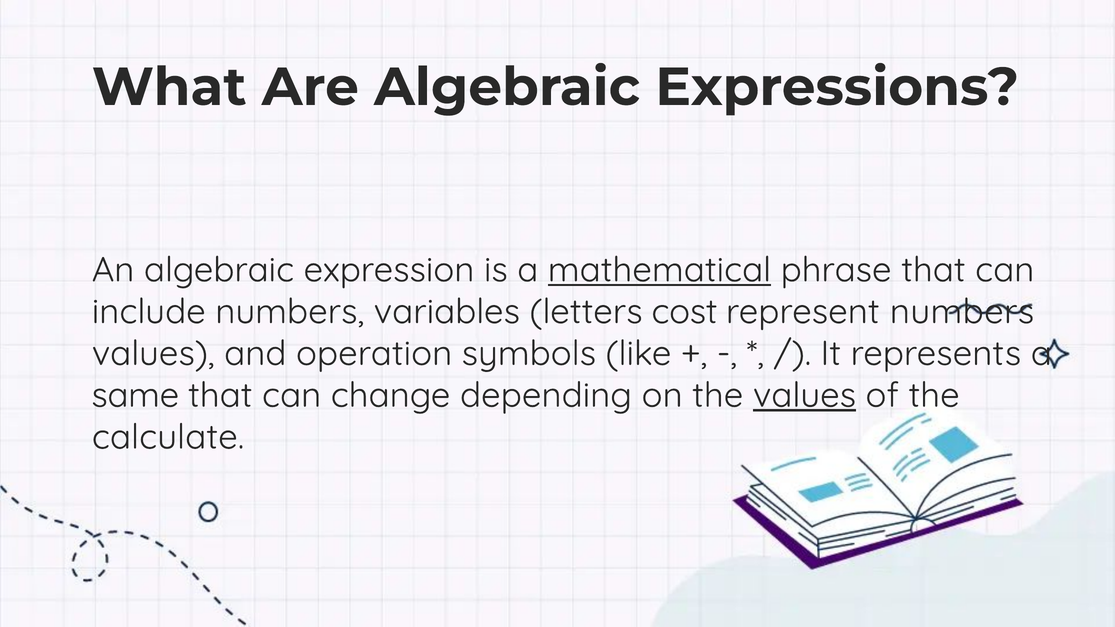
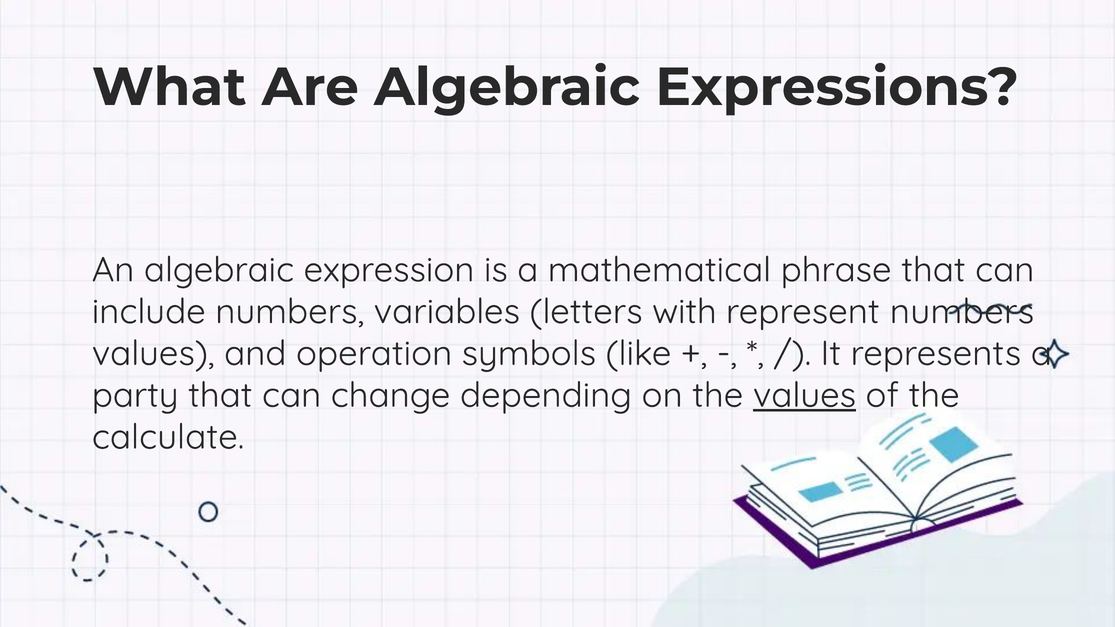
mathematical underline: present -> none
cost: cost -> with
same: same -> party
